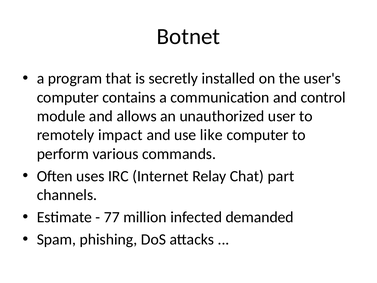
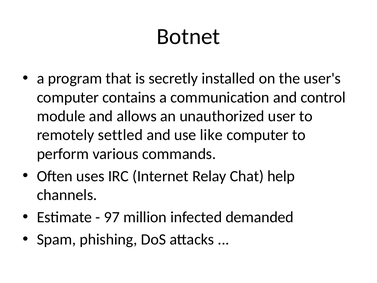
impact: impact -> settled
part: part -> help
77: 77 -> 97
